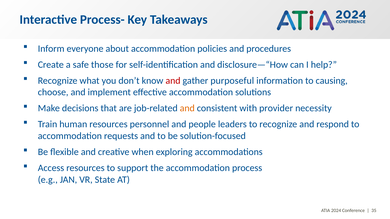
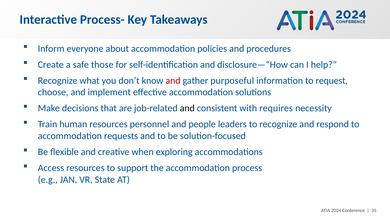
causing: causing -> request
and at (187, 108) colour: orange -> black
provider: provider -> requires
